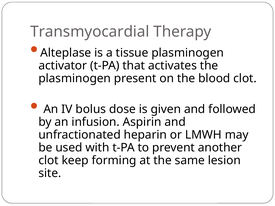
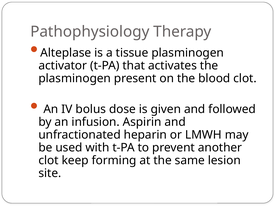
Transmyocardial: Transmyocardial -> Pathophysiology
